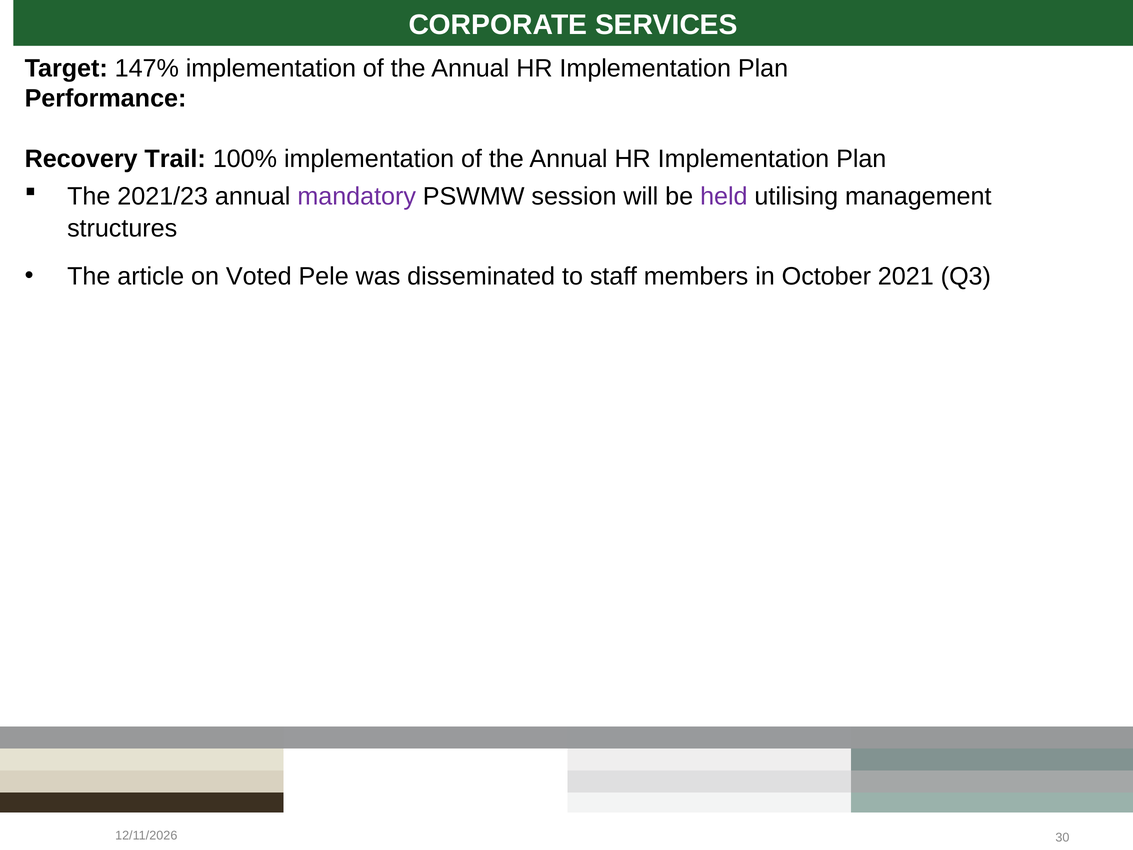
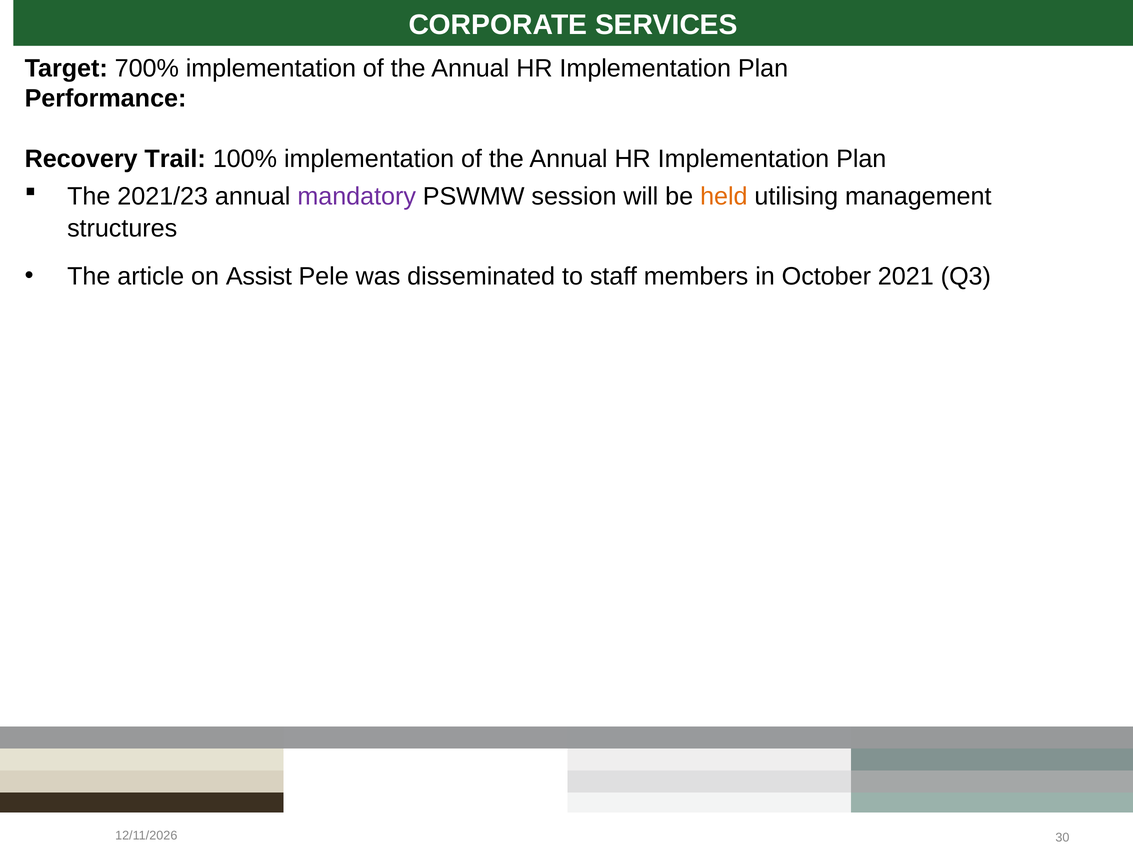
147%: 147% -> 700%
held colour: purple -> orange
Voted: Voted -> Assist
